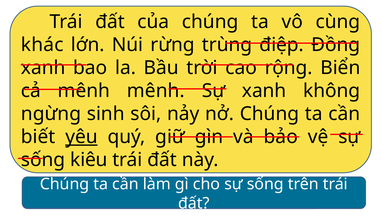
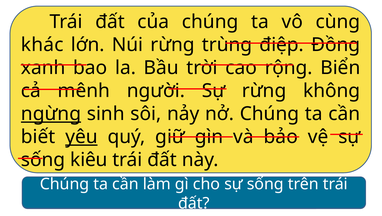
mênh mênh: mênh -> người
xanh at (264, 91): xanh -> rừng
ngừng underline: none -> present
